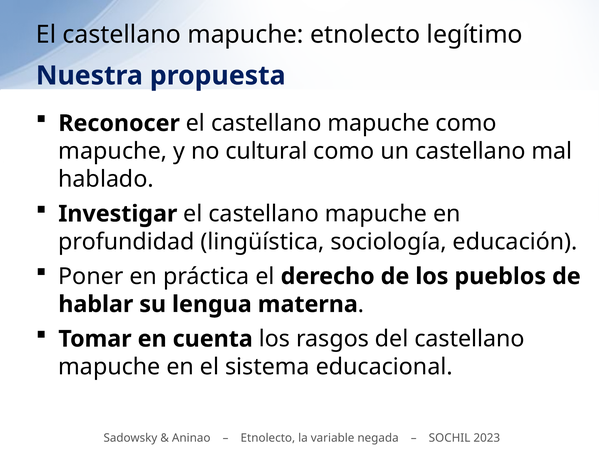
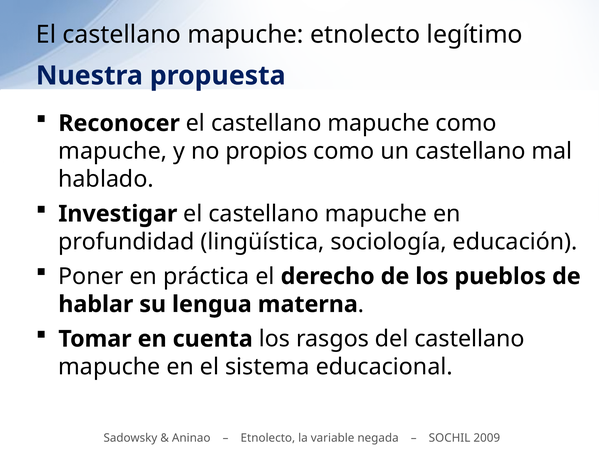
cultural: cultural -> propios
2023: 2023 -> 2009
